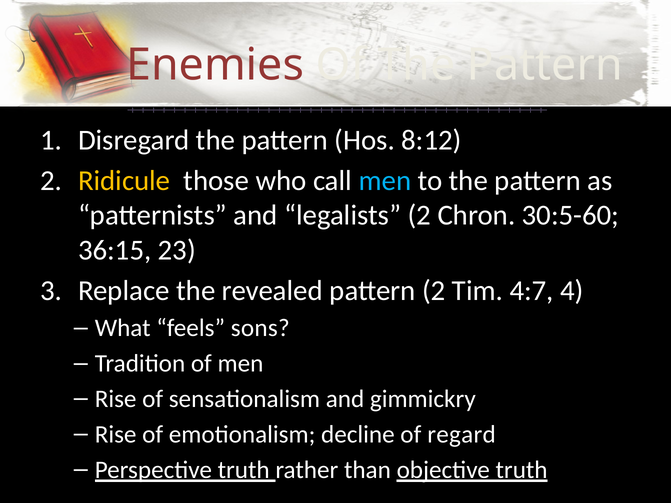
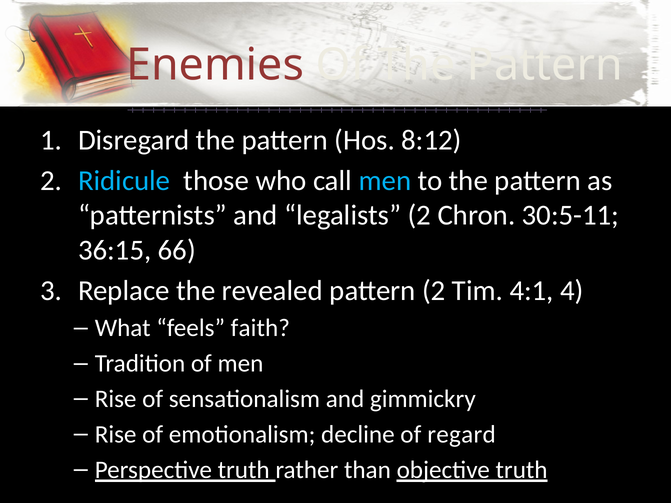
Ridicule colour: yellow -> light blue
30:5-60: 30:5-60 -> 30:5-11
23: 23 -> 66
4:7: 4:7 -> 4:1
sons: sons -> faith
